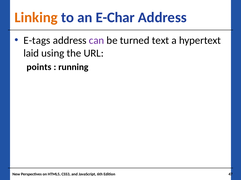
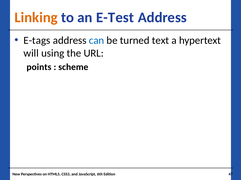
E-Char: E-Char -> E-Test
can colour: purple -> blue
laid: laid -> will
running: running -> scheme
